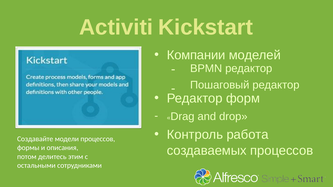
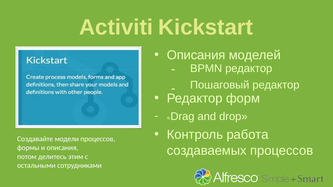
Компании at (196, 55): Компании -> Описания
